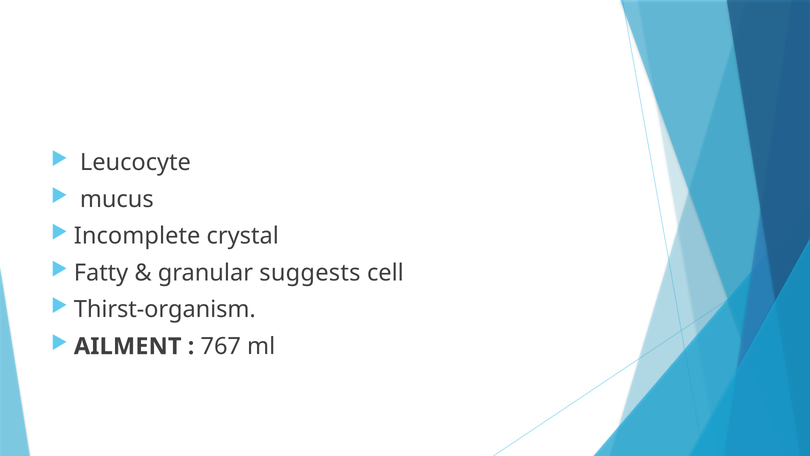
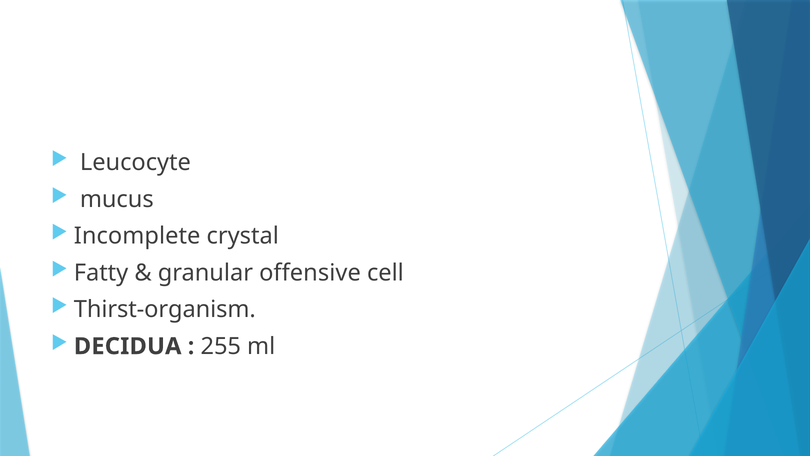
suggests: suggests -> offensive
AILMENT: AILMENT -> DECIDUA
767: 767 -> 255
